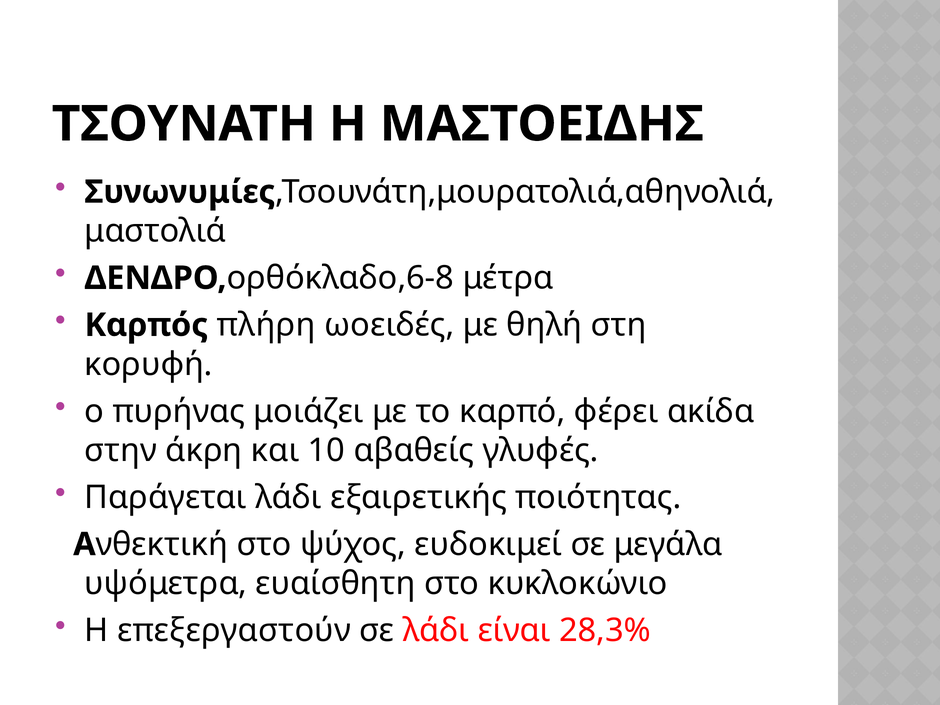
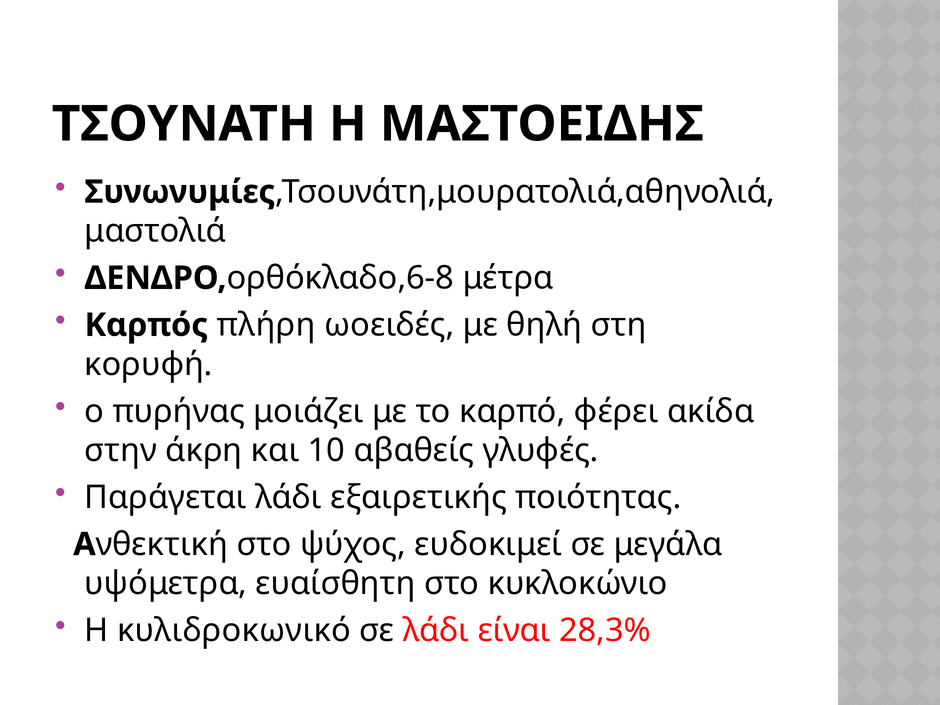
επεξεργαστούν: επεξεργαστούν -> κυλιδροκωνικό
